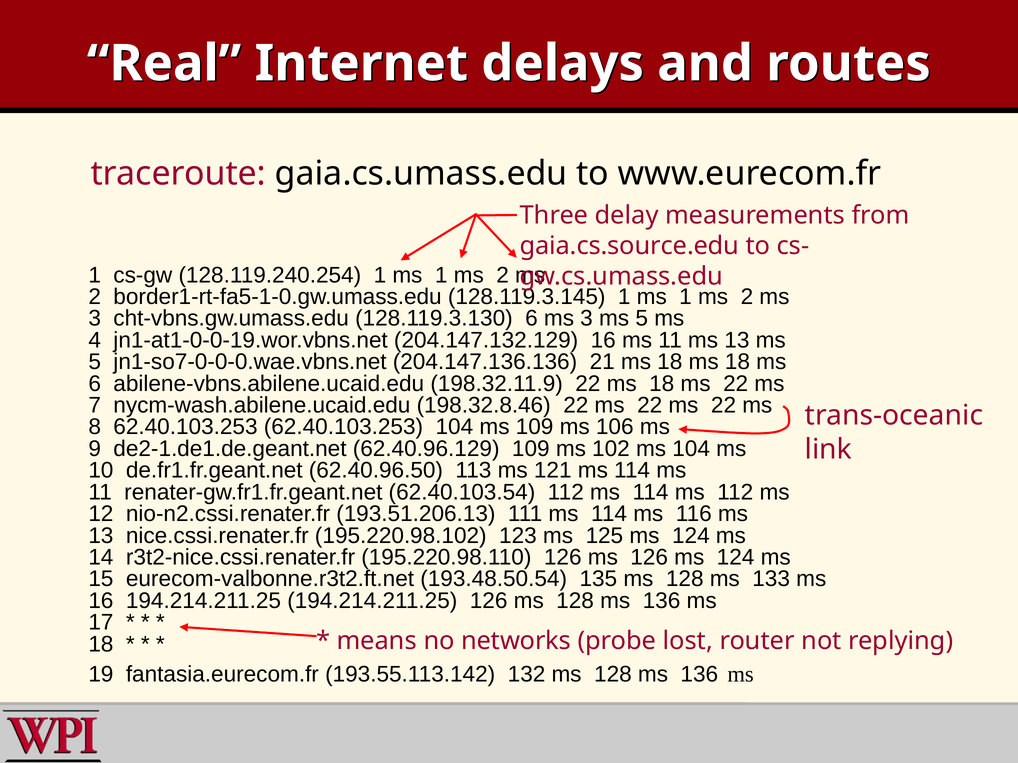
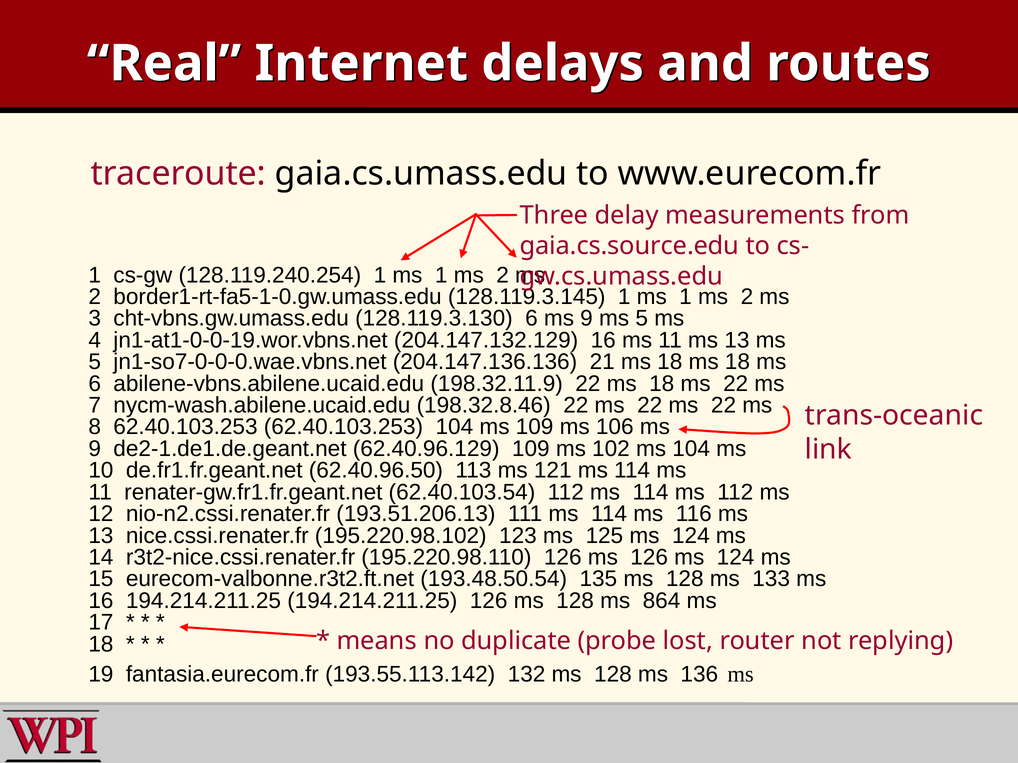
6 ms 3: 3 -> 9
136 at (662, 601): 136 -> 864
networks: networks -> duplicate
